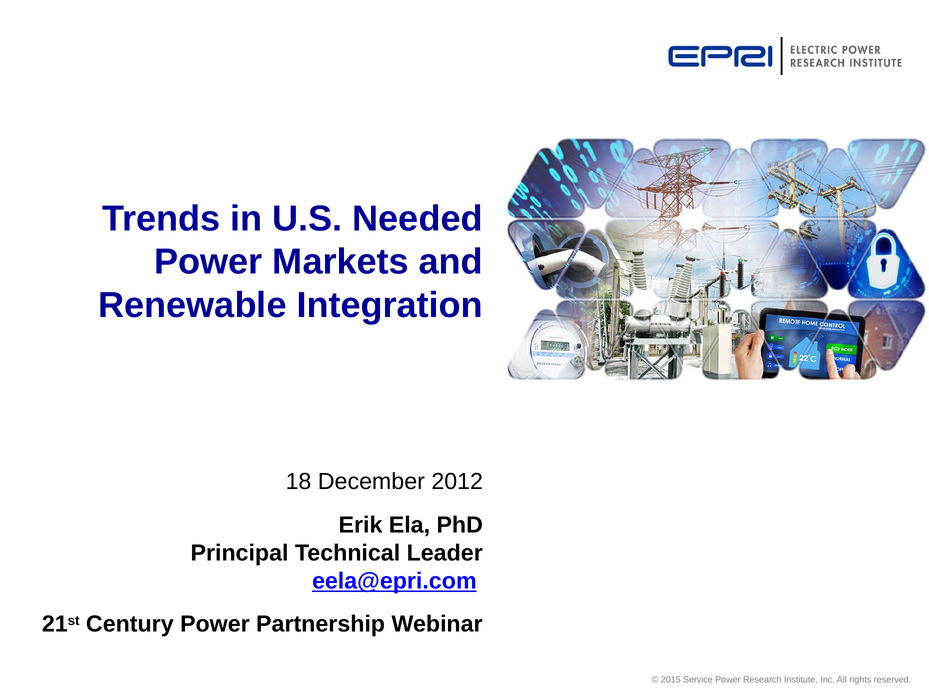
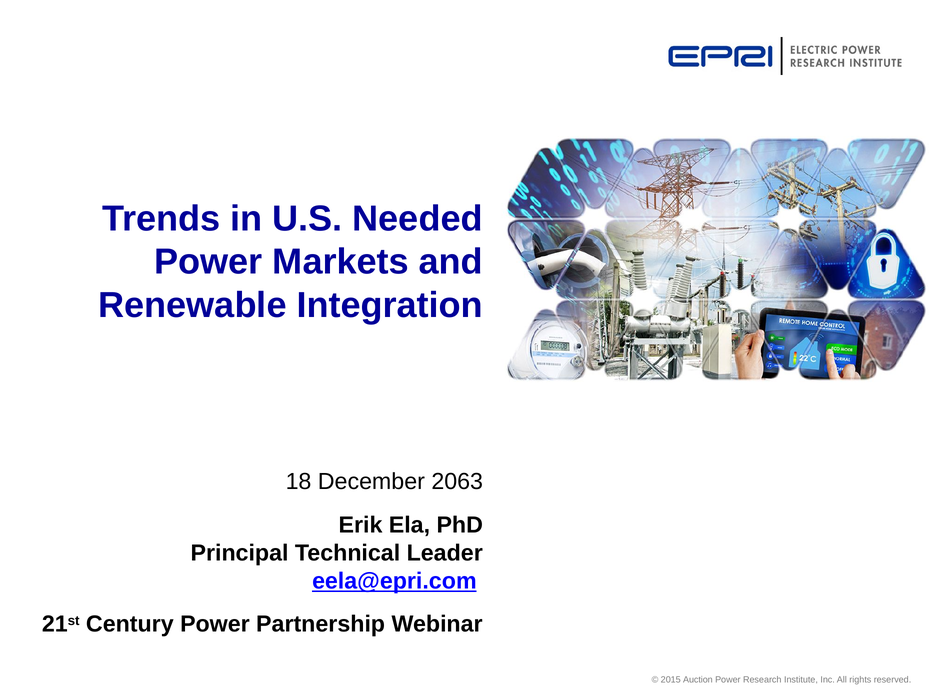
2012: 2012 -> 2063
Service: Service -> Auction
